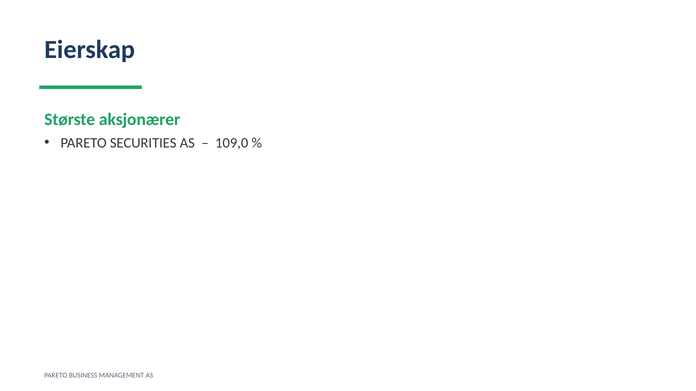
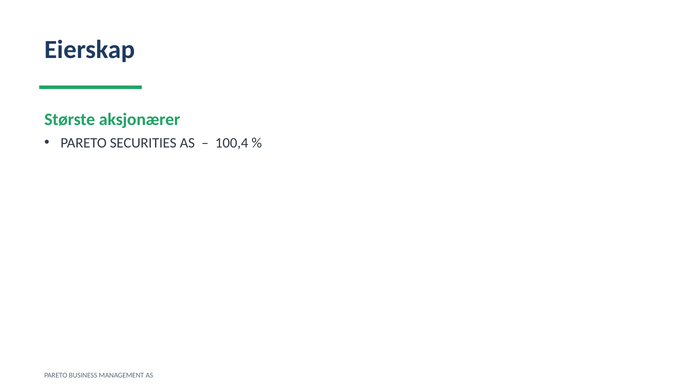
109,0: 109,0 -> 100,4
